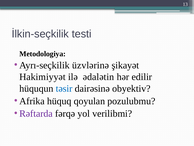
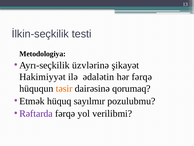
hər edilir: edilir -> fərqə
təsir colour: blue -> orange
obyektiv: obyektiv -> qorumaq
Afrika: Afrika -> Etmək
qoyulan: qoyulan -> sayılmır
